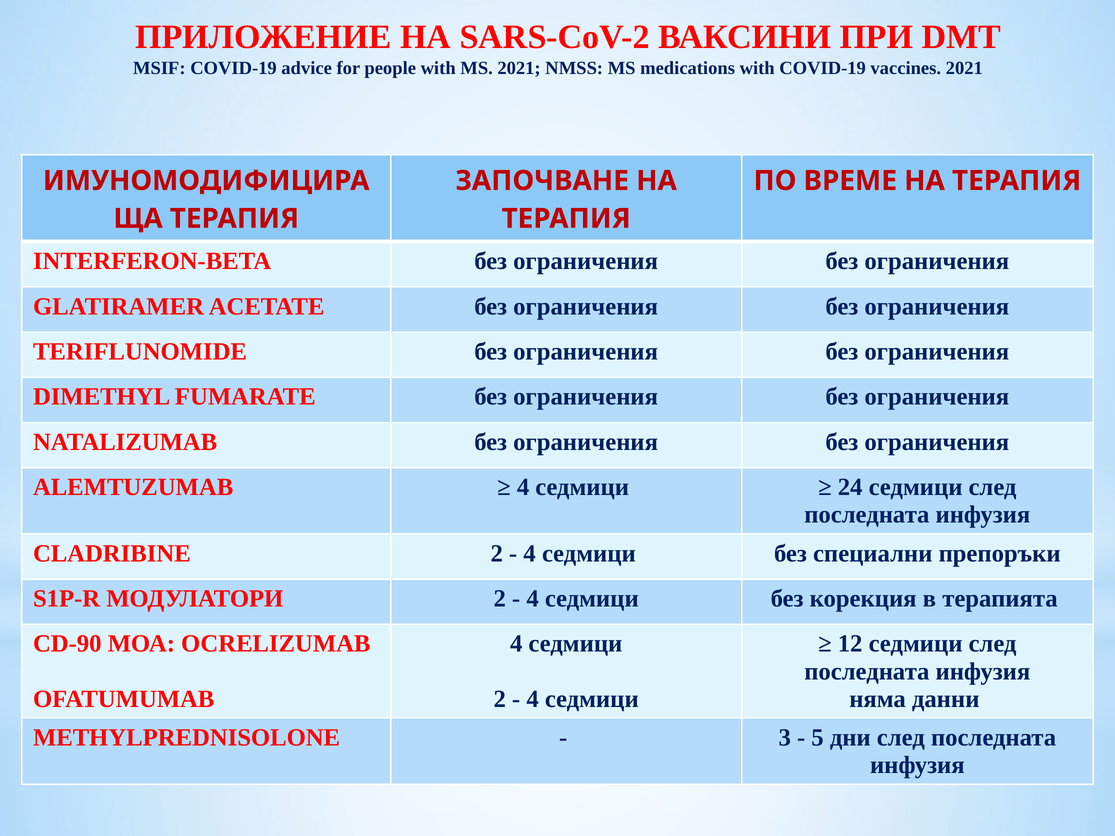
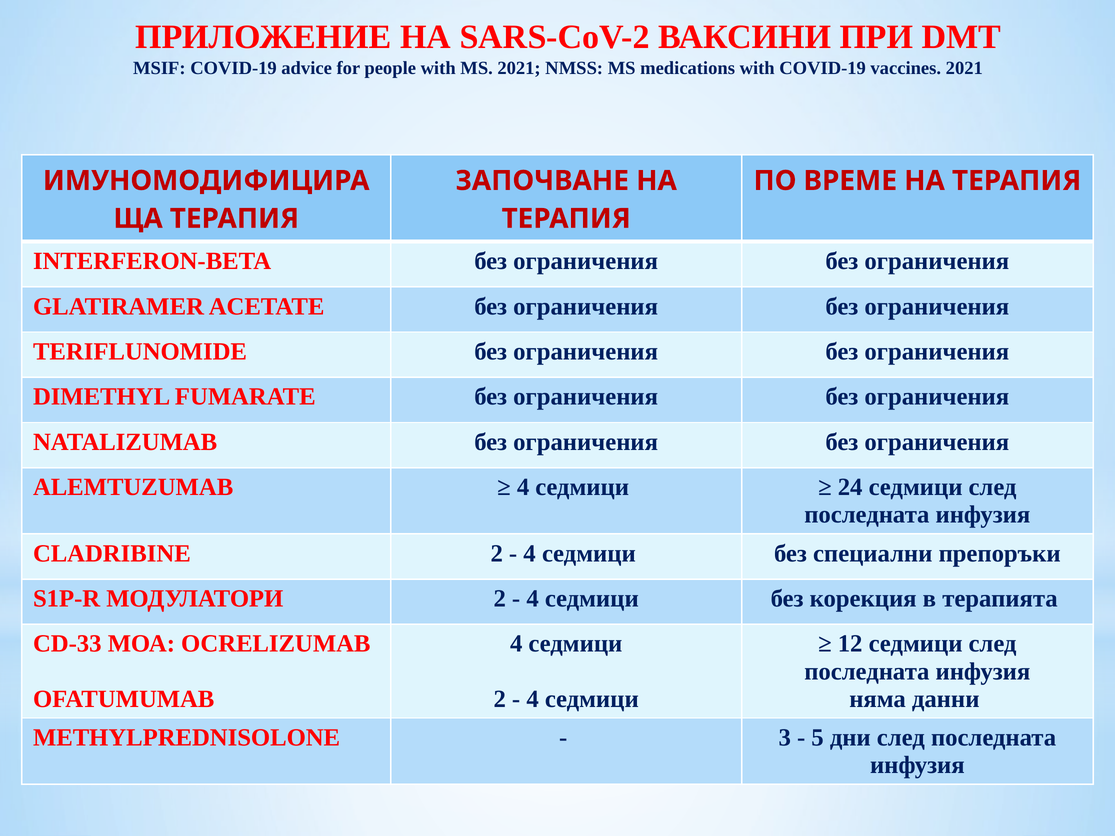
CD-90: CD-90 -> CD-33
